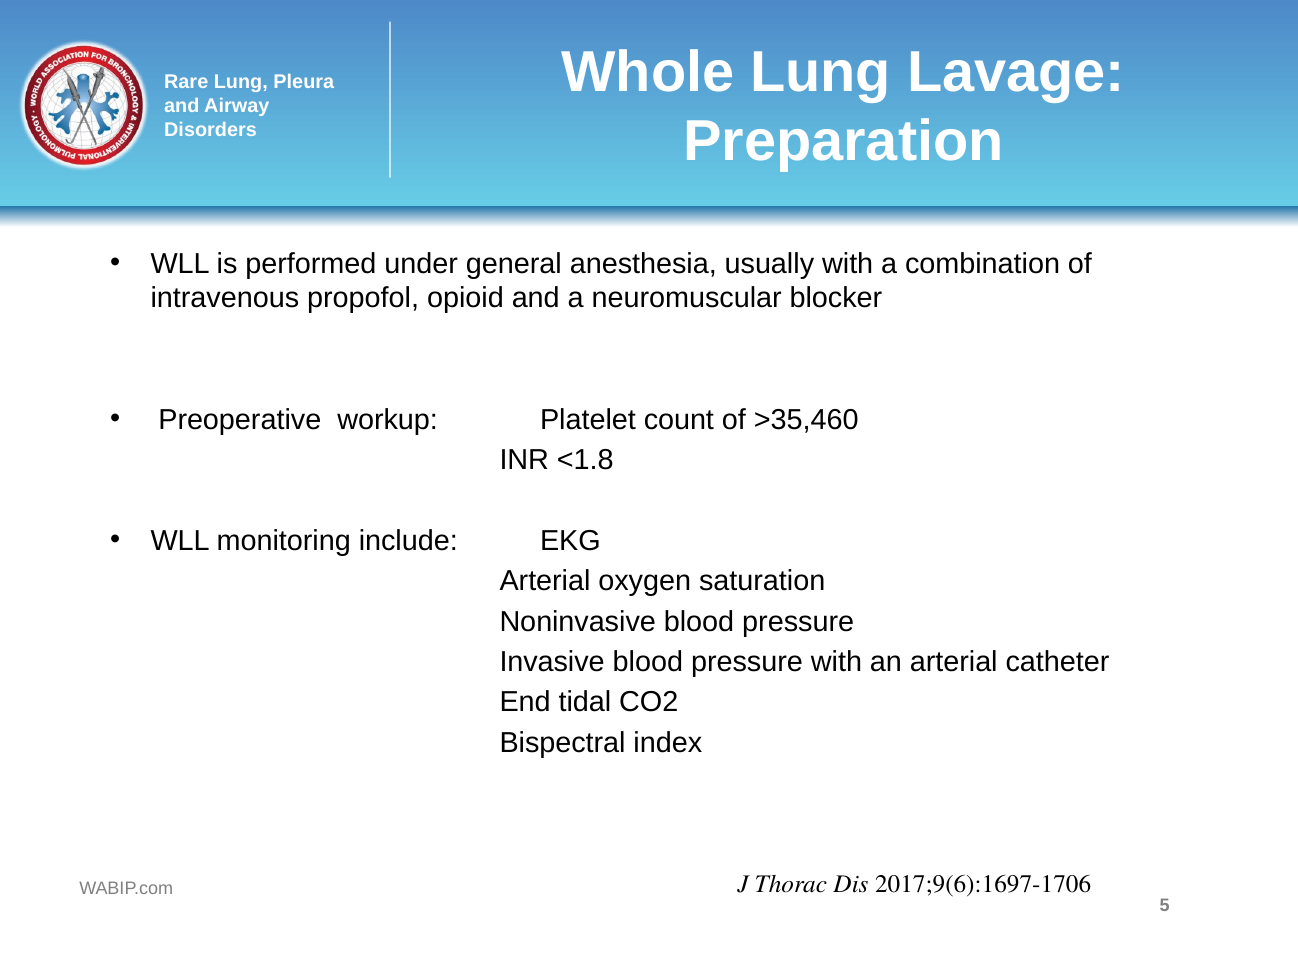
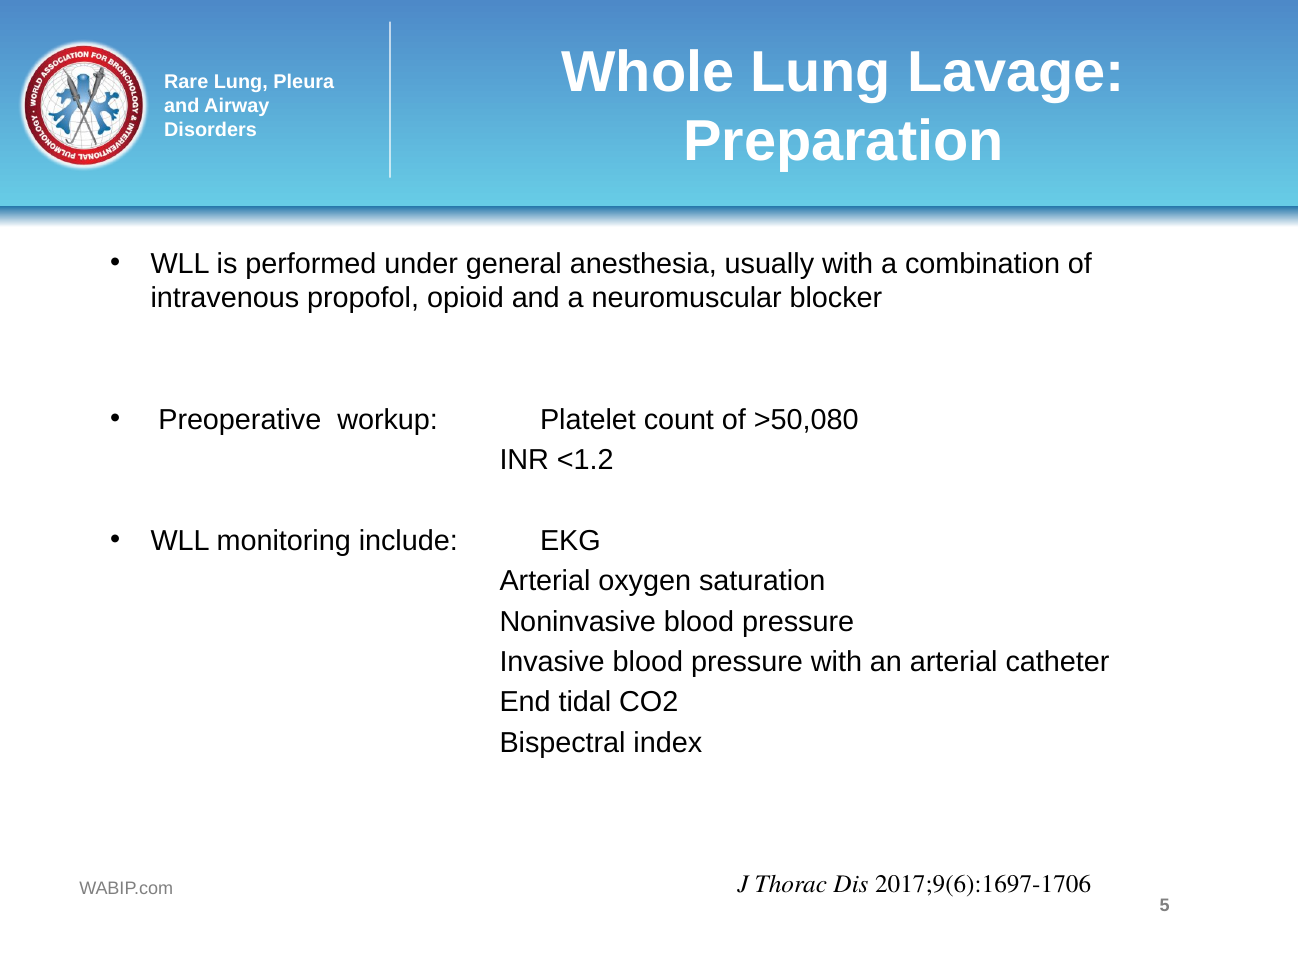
>35,460: >35,460 -> >50,080
<1.8: <1.8 -> <1.2
